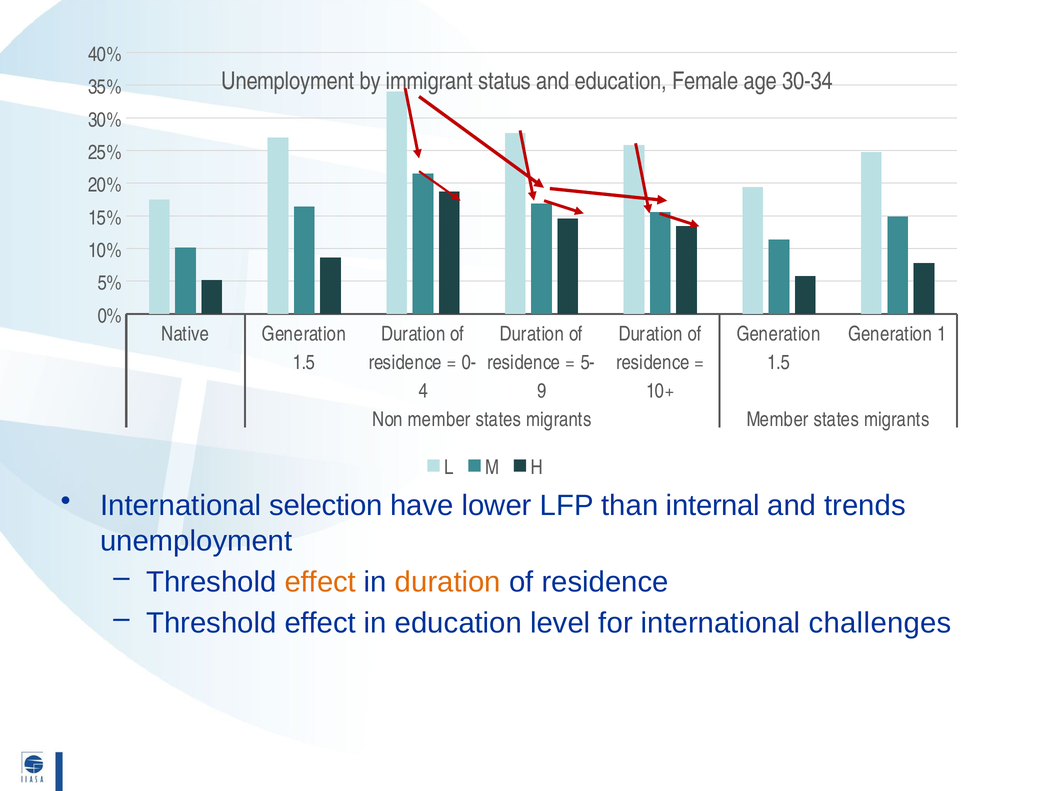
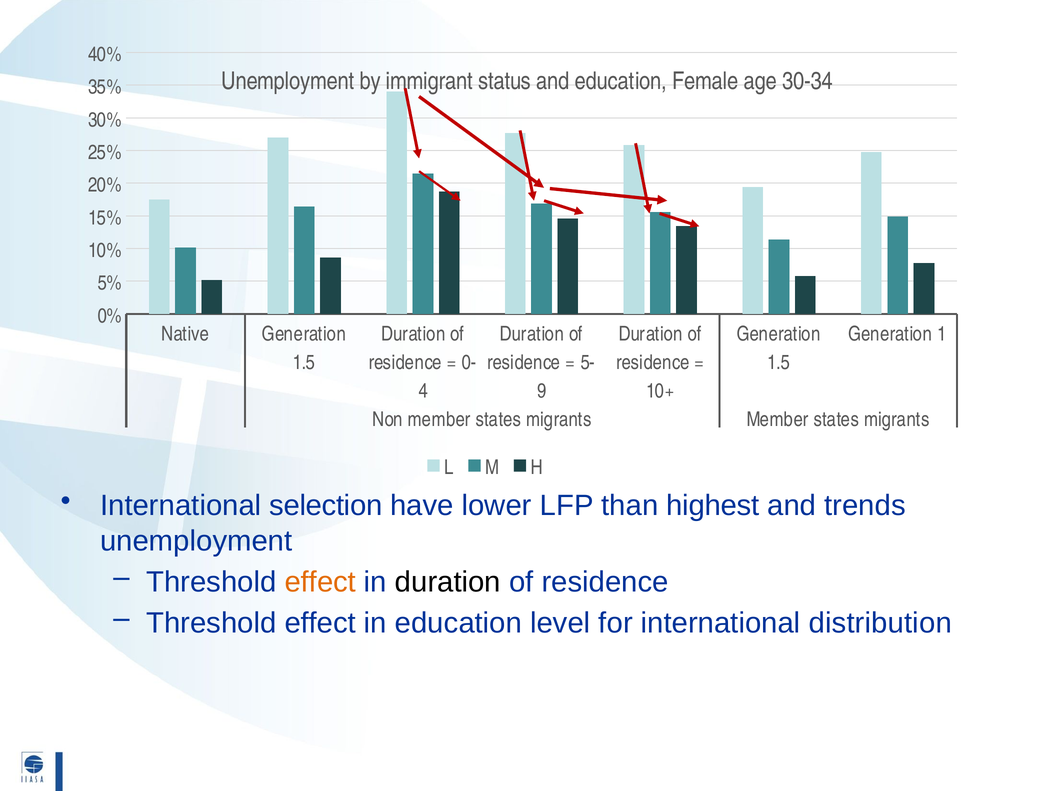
internal: internal -> highest
duration at (448, 582) colour: orange -> black
challenges: challenges -> distribution
